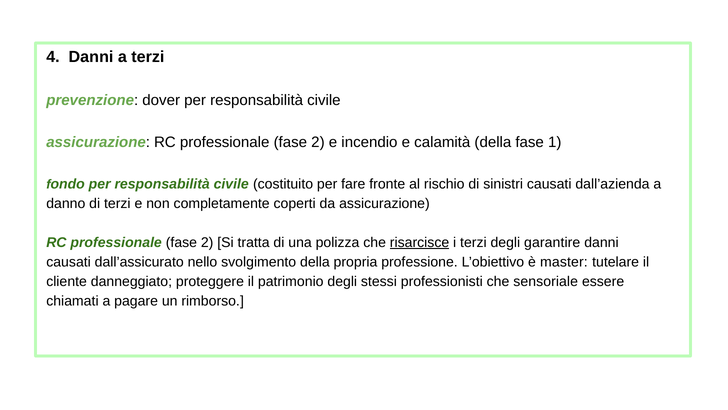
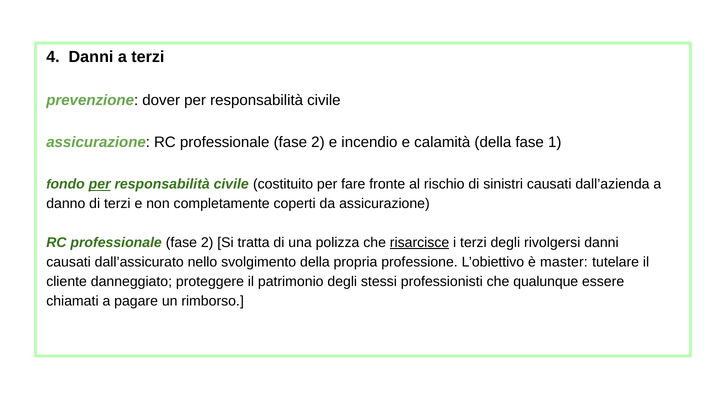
per at (100, 184) underline: none -> present
garantire: garantire -> rivolgersi
sensoriale: sensoriale -> qualunque
